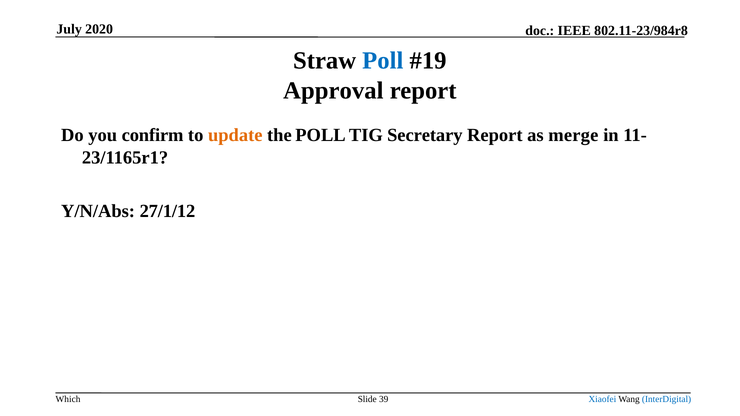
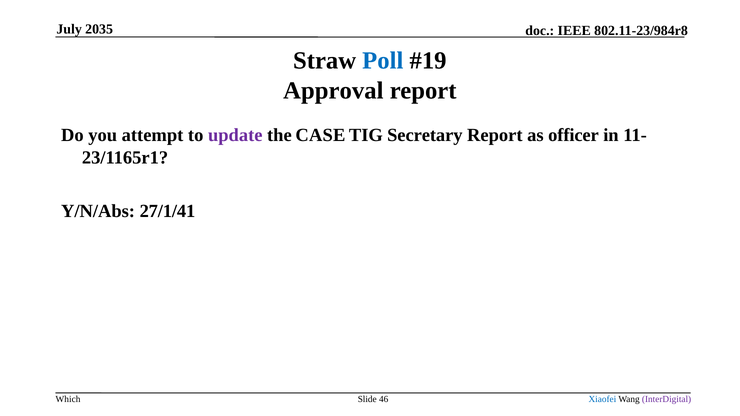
2020: 2020 -> 2035
confirm: confirm -> attempt
update colour: orange -> purple
the POLL: POLL -> CASE
merge: merge -> officer
27/1/12: 27/1/12 -> 27/1/41
39: 39 -> 46
InterDigital colour: blue -> purple
